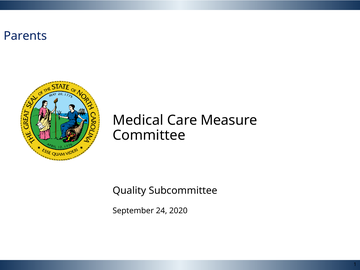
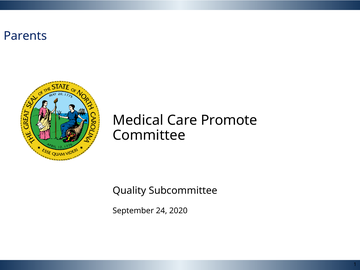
Measure: Measure -> Promote
